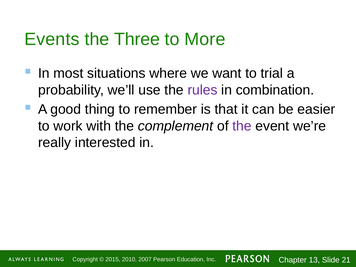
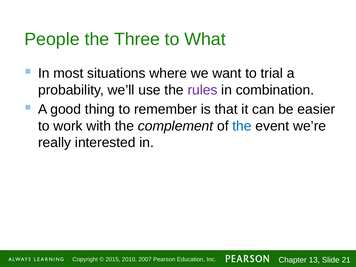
Events: Events -> People
More: More -> What
the at (242, 126) colour: purple -> blue
